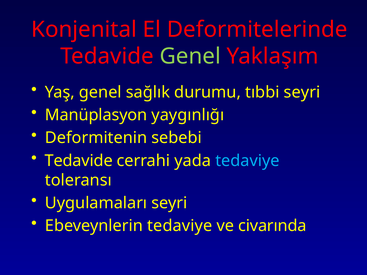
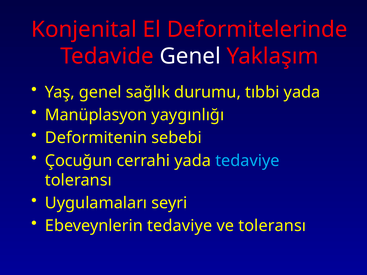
Genel at (190, 56) colour: light green -> white
tıbbi seyri: seyri -> yada
Tedavide at (79, 161): Tedavide -> Çocuğun
ve civarında: civarında -> toleransı
